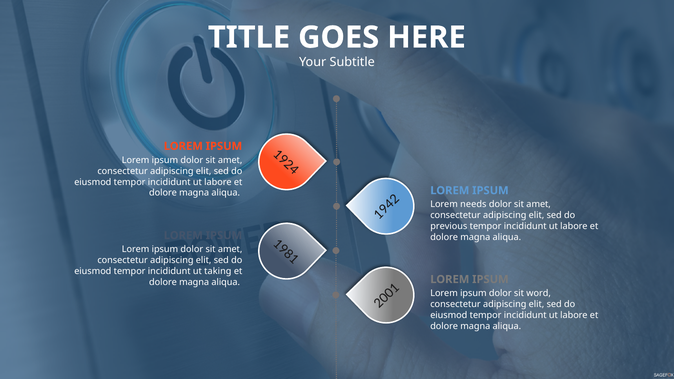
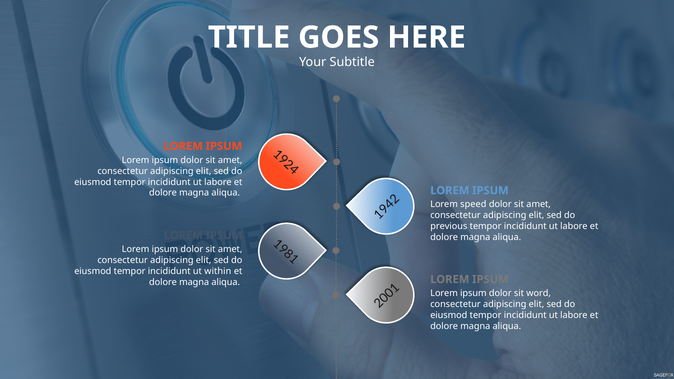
needs: needs -> speed
taking: taking -> within
